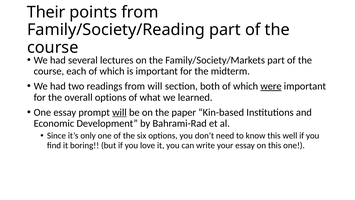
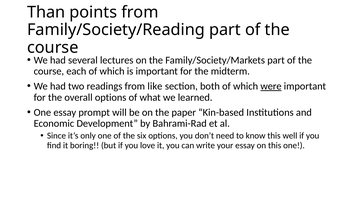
Their: Their -> Than
from will: will -> like
will at (119, 112) underline: present -> none
